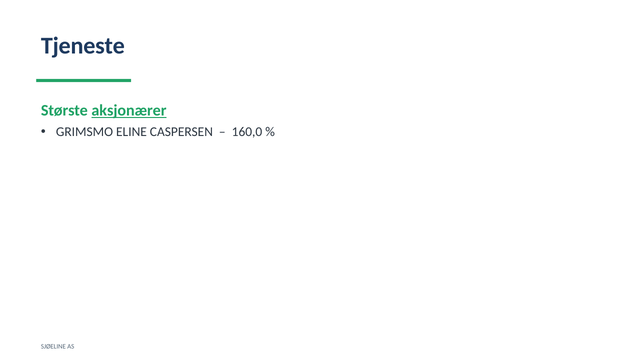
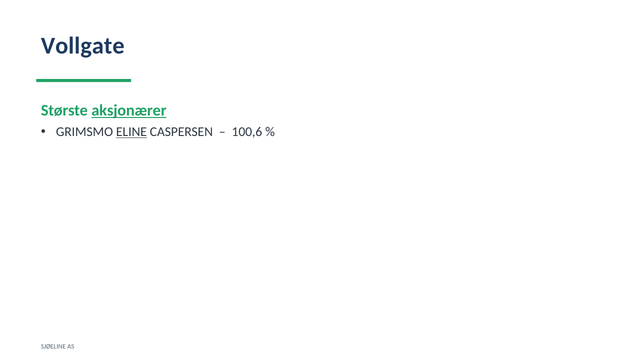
Tjeneste: Tjeneste -> Vollgate
ELINE underline: none -> present
160,0: 160,0 -> 100,6
